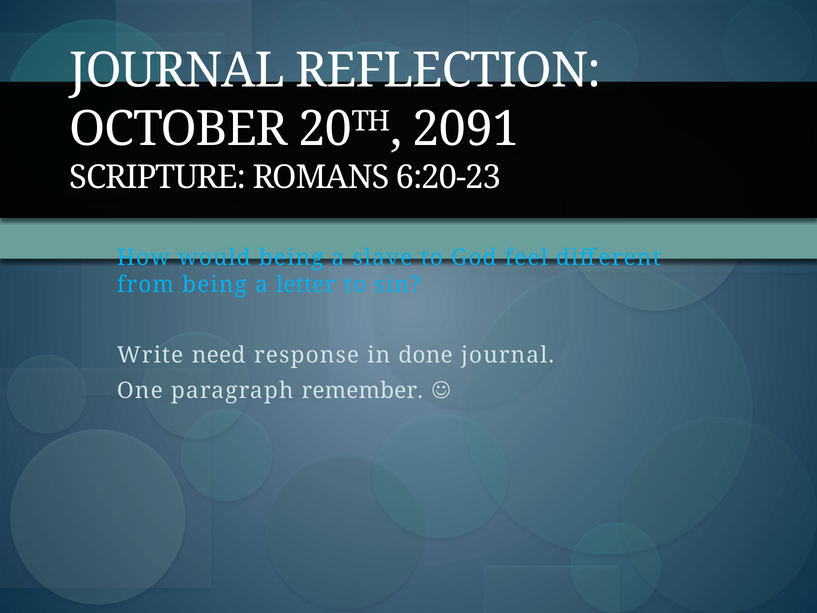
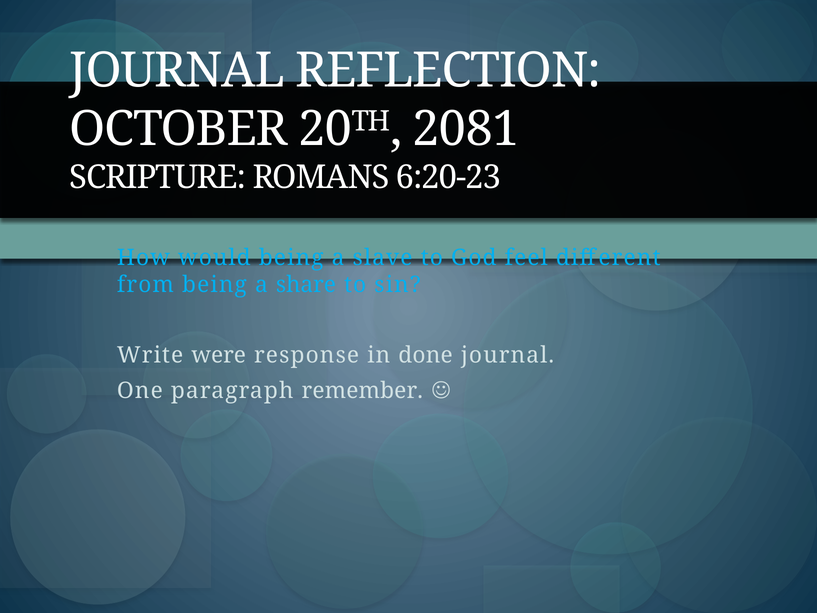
2091: 2091 -> 2081
letter: letter -> share
need: need -> were
